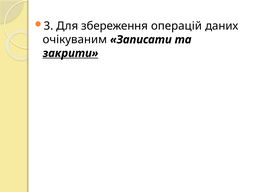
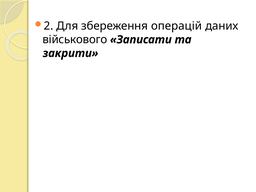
3: 3 -> 2
очікуваним: очікуваним -> військового
закрити underline: present -> none
